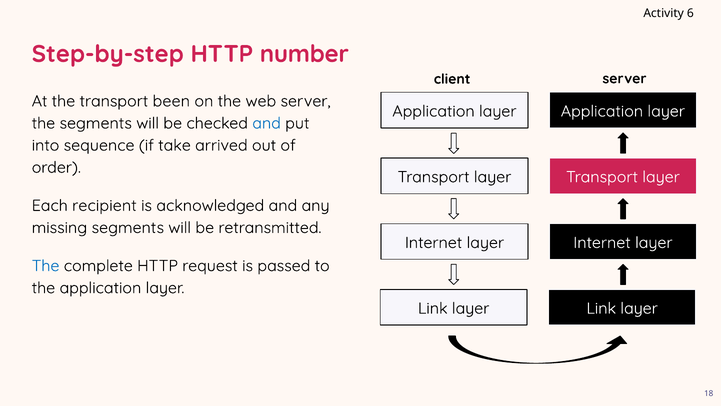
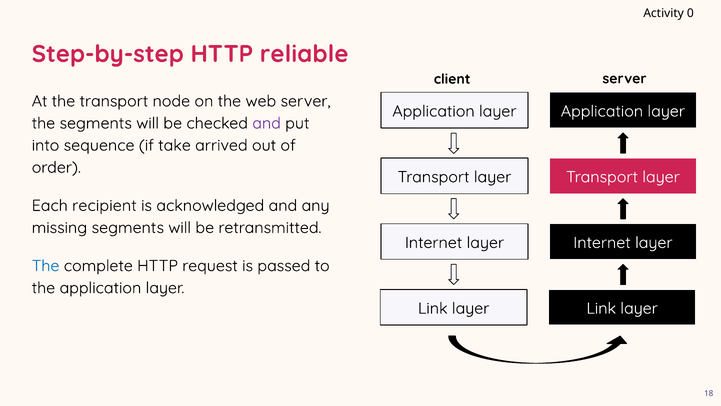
6: 6 -> 0
number: number -> reliable
been: been -> node
and at (267, 123) colour: blue -> purple
